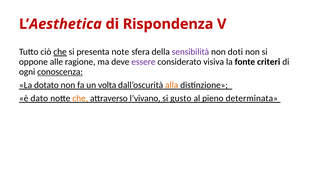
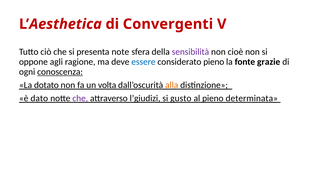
Rispondenza: Rispondenza -> Convergenti
che at (60, 52) underline: present -> none
doti: doti -> cioè
alle: alle -> agli
essere colour: purple -> blue
considerato visiva: visiva -> pieno
criteri: criteri -> grazie
che at (80, 98) colour: orange -> purple
l’vivano: l’vivano -> l’giudizi
